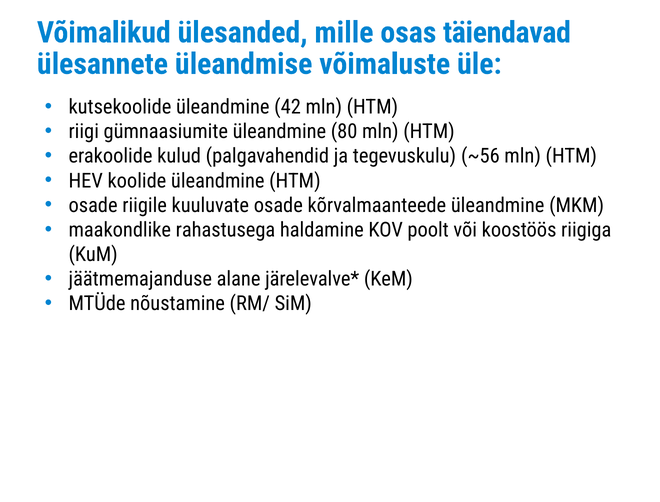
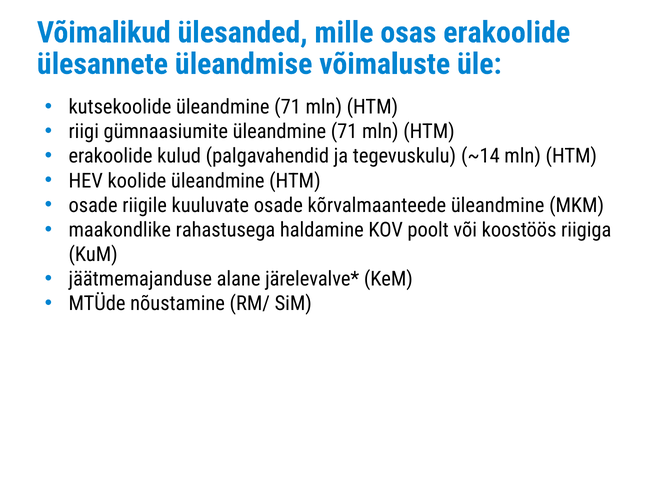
osas täiendavad: täiendavad -> erakoolide
kutsekoolide üleandmine 42: 42 -> 71
gümnaasiumite üleandmine 80: 80 -> 71
~56: ~56 -> ~14
